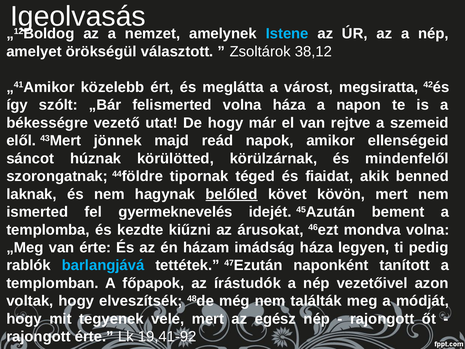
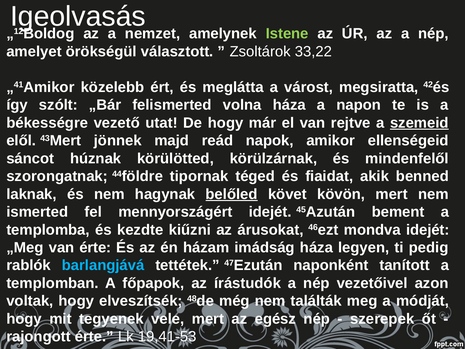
Istene colour: light blue -> light green
38,12: 38,12 -> 33,22
szemeid underline: none -> present
gyermeknevelés: gyermeknevelés -> mennyországért
mondva volna: volna -> idejét
rajongott at (382, 319): rajongott -> szerepek
19,41-92: 19,41-92 -> 19,41-53
